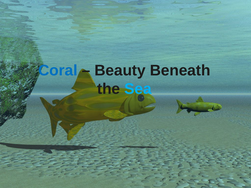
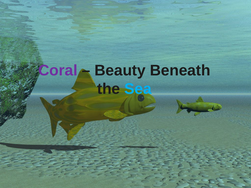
Coral colour: blue -> purple
